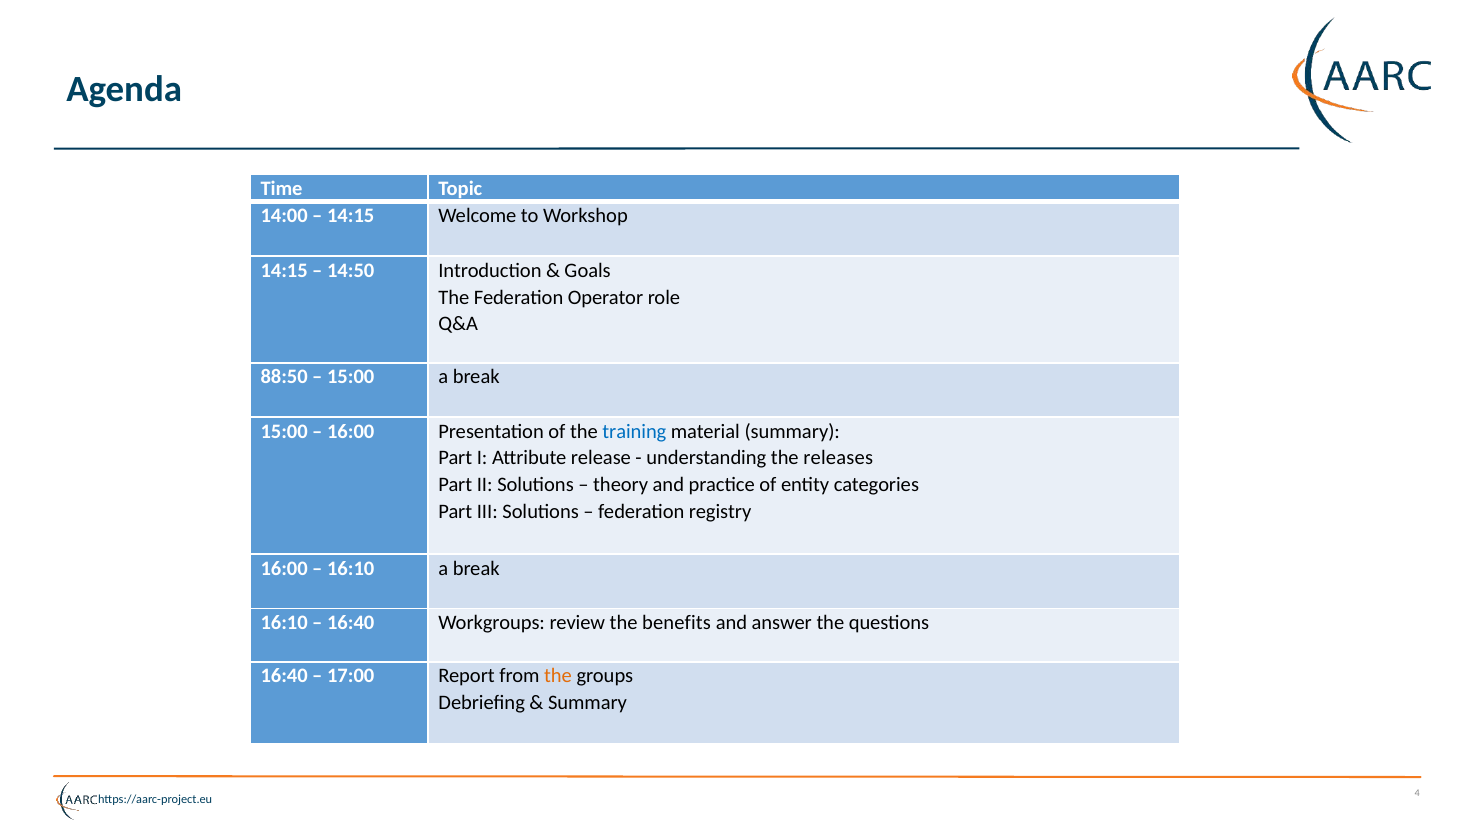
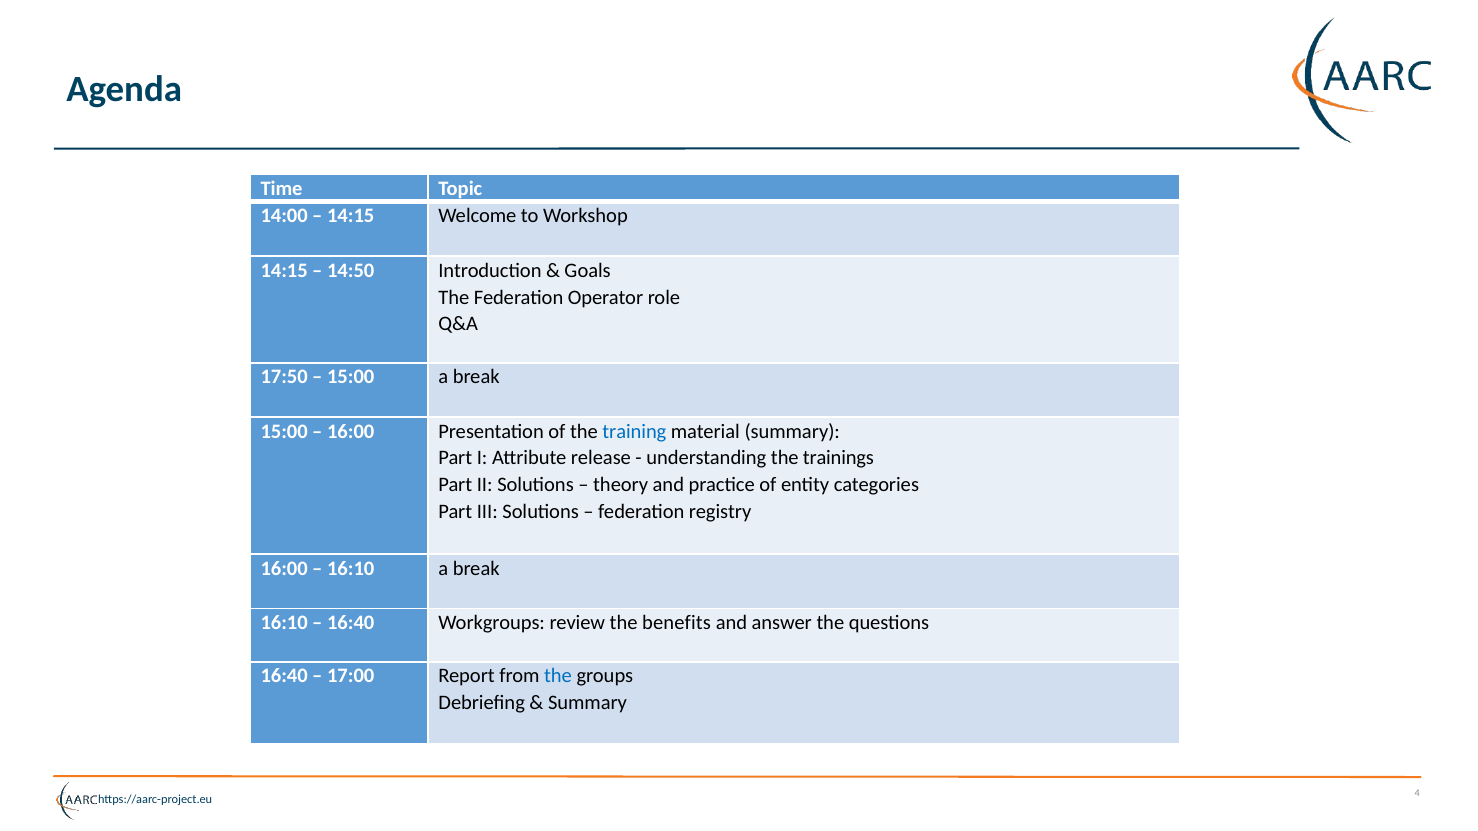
88:50: 88:50 -> 17:50
releases: releases -> trainings
the at (558, 676) colour: orange -> blue
